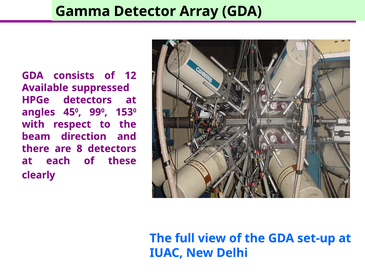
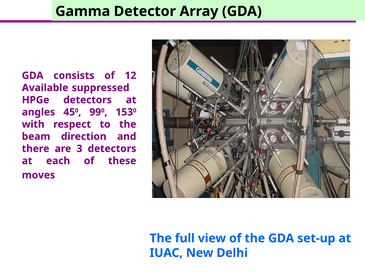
8: 8 -> 3
clearly: clearly -> moves
